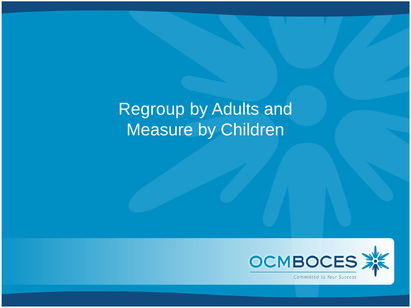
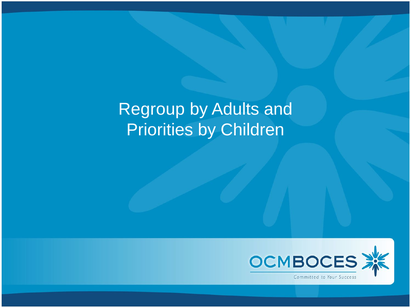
Measure: Measure -> Priorities
